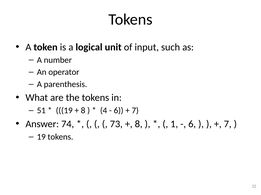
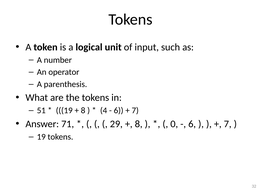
74: 74 -> 71
73: 73 -> 29
1: 1 -> 0
